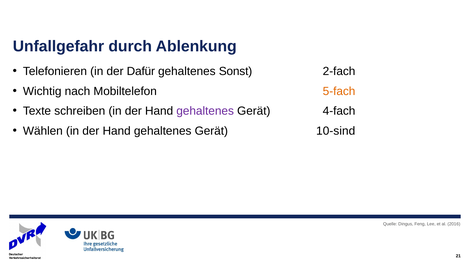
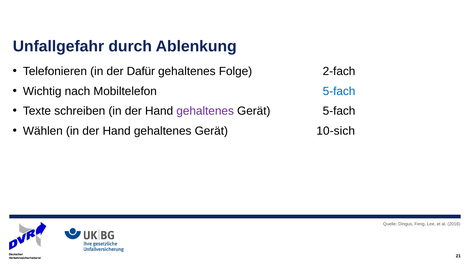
Sonst: Sonst -> Folge
5-fach at (339, 91) colour: orange -> blue
Gerät 4-fach: 4-fach -> 5-fach
10-sind: 10-sind -> 10-sich
